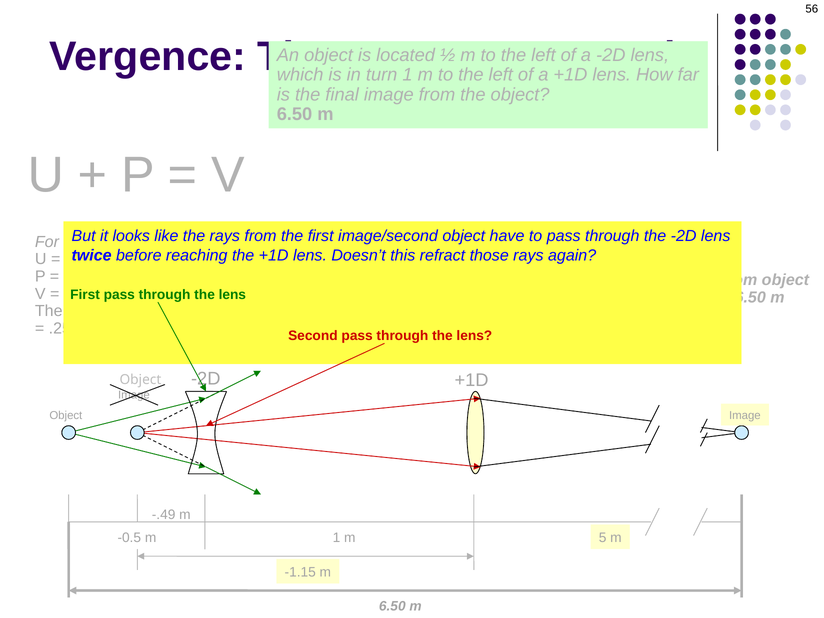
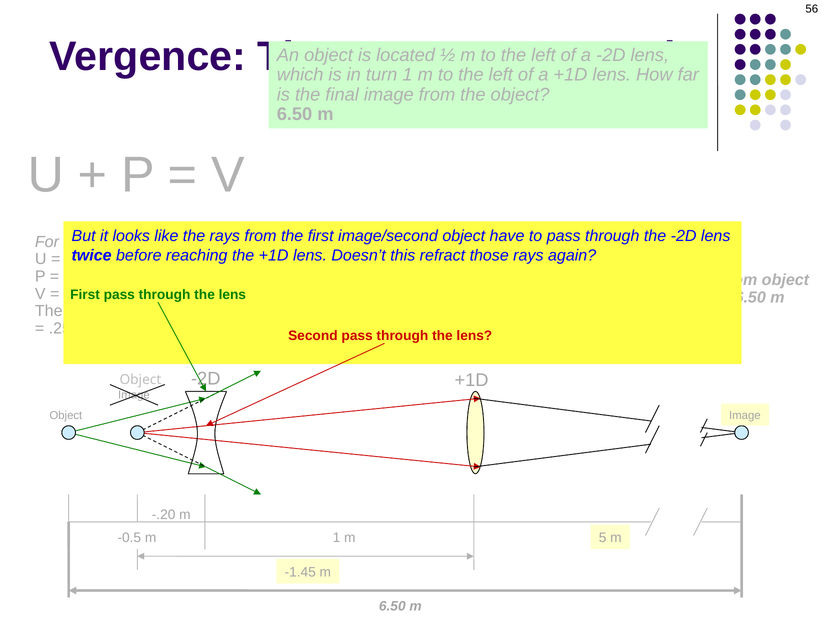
-.49: -.49 -> -.20
-1.15: -1.15 -> -1.45
